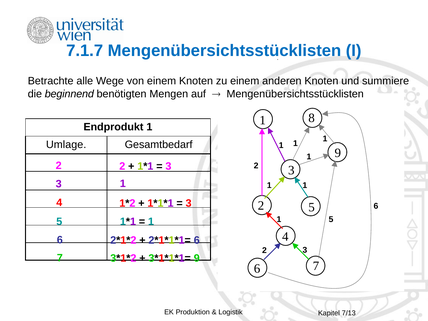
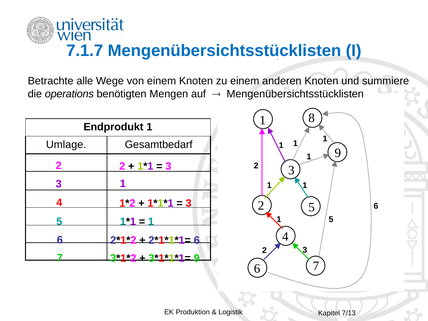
beginnend: beginnend -> operations
